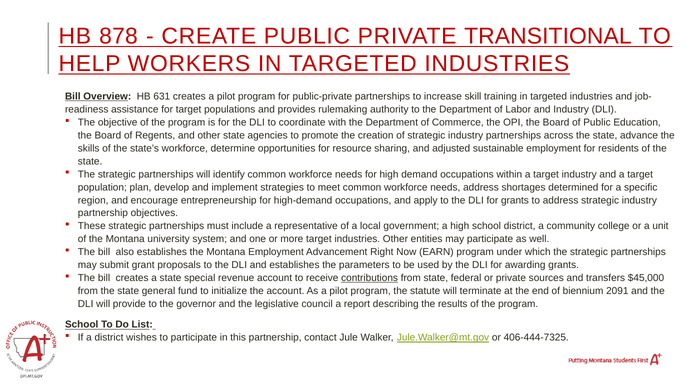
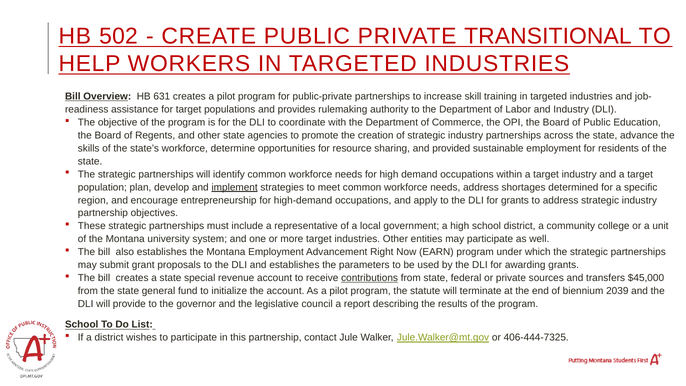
878: 878 -> 502
adjusted: adjusted -> provided
implement underline: none -> present
2091: 2091 -> 2039
